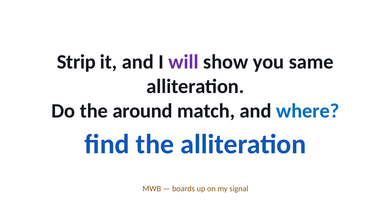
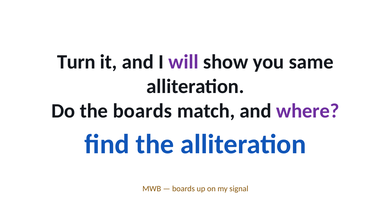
Strip: Strip -> Turn
the around: around -> boards
where colour: blue -> purple
